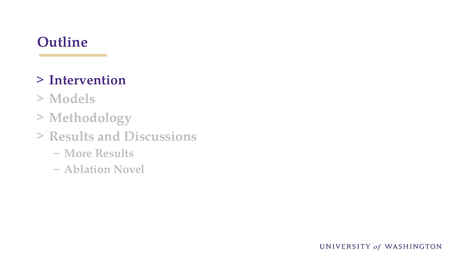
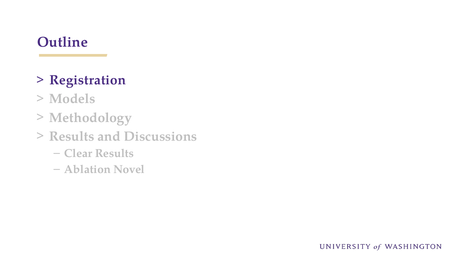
Intervention: Intervention -> Registration
More: More -> Clear
